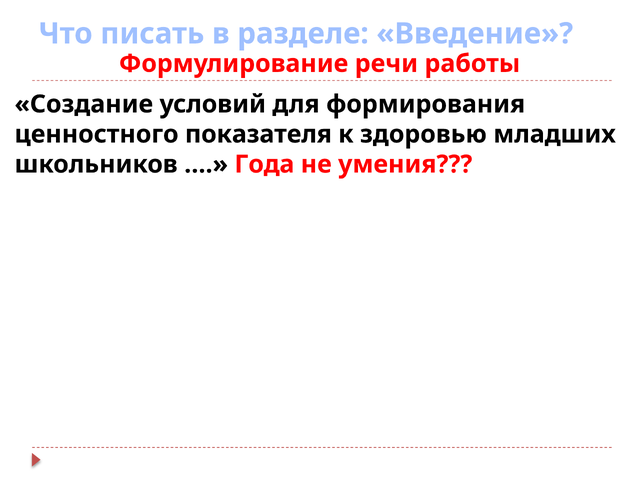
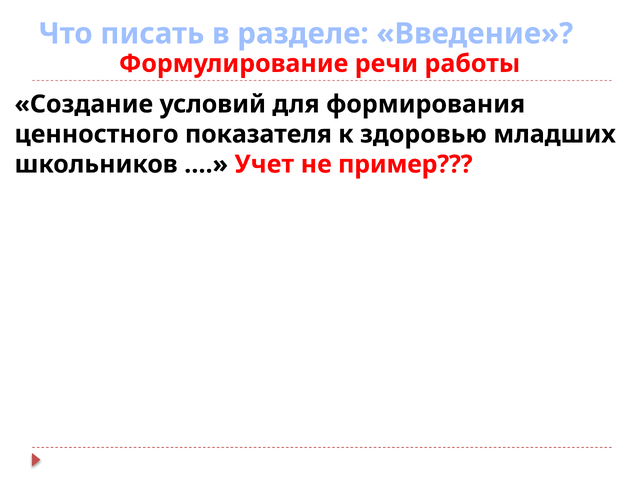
Года: Года -> Учет
умения: умения -> пример
